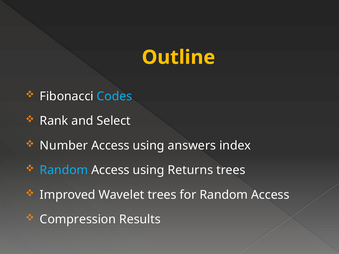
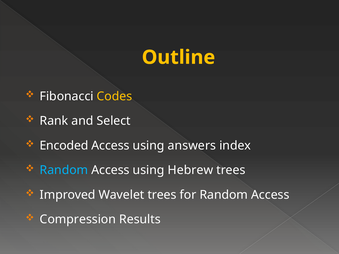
Codes colour: light blue -> yellow
Number: Number -> Encoded
Returns: Returns -> Hebrew
